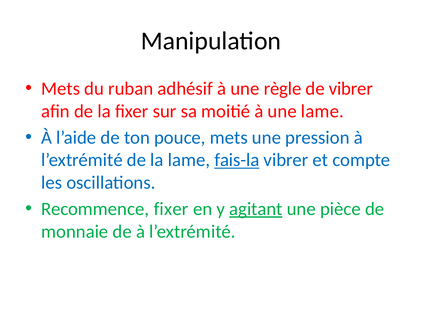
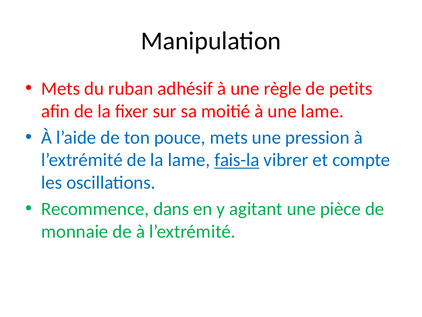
de vibrer: vibrer -> petits
Recommence fixer: fixer -> dans
agitant underline: present -> none
